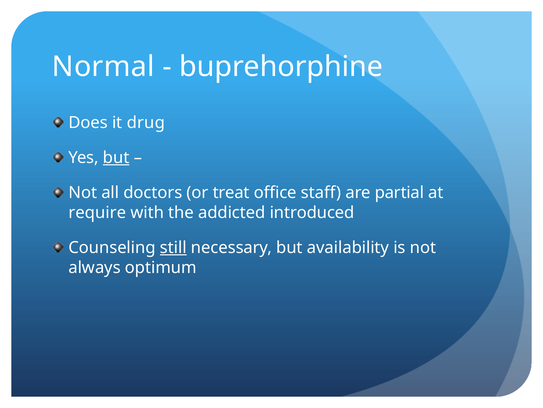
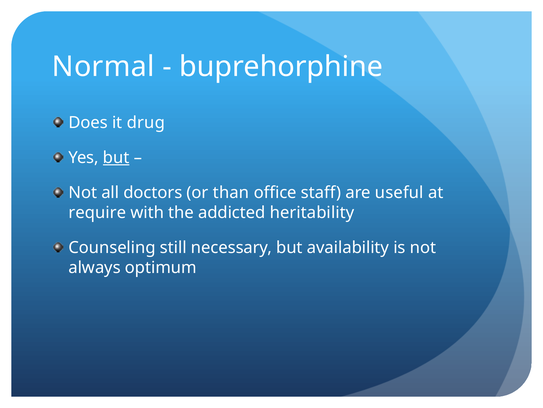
treat: treat -> than
partial: partial -> useful
introduced: introduced -> heritability
still underline: present -> none
